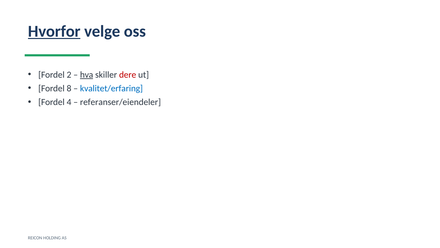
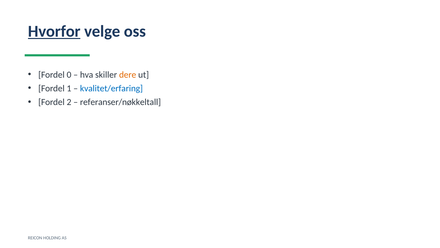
2: 2 -> 0
hva underline: present -> none
dere colour: red -> orange
8: 8 -> 1
4: 4 -> 2
referanser/eiendeler: referanser/eiendeler -> referanser/nøkkeltall
